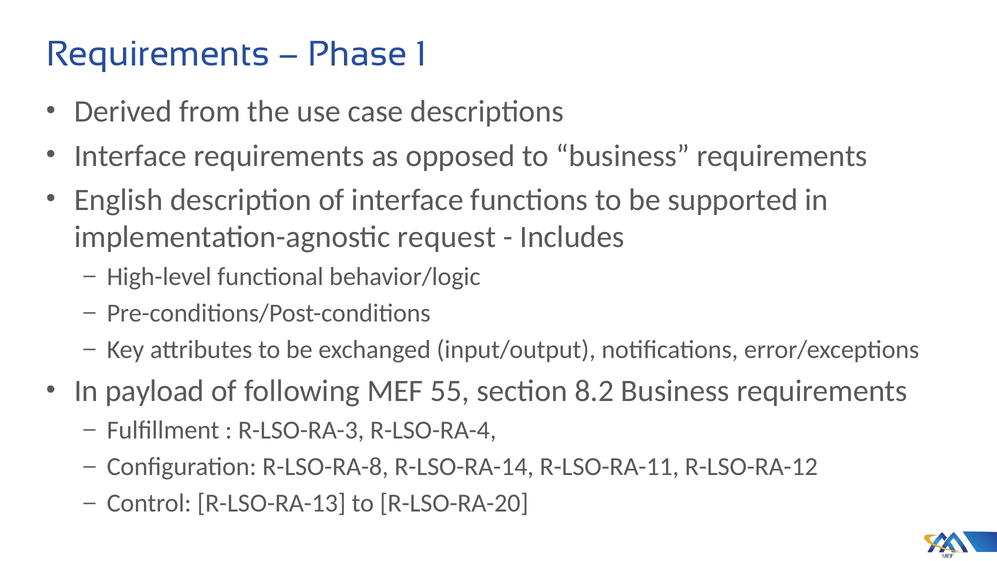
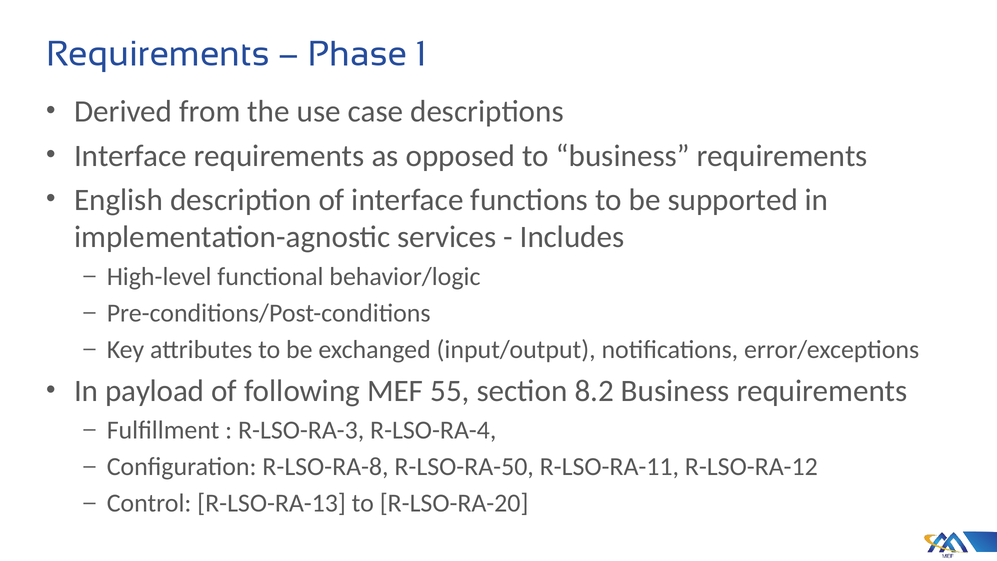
request: request -> services
R-LSO-RA-14: R-LSO-RA-14 -> R-LSO-RA-50
